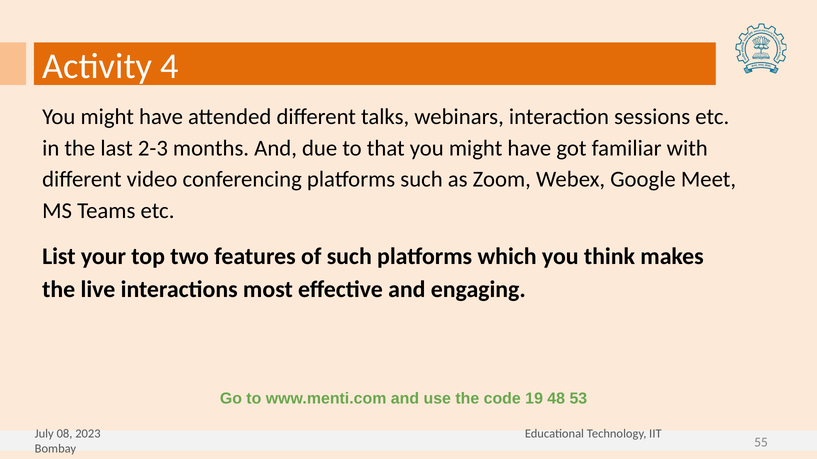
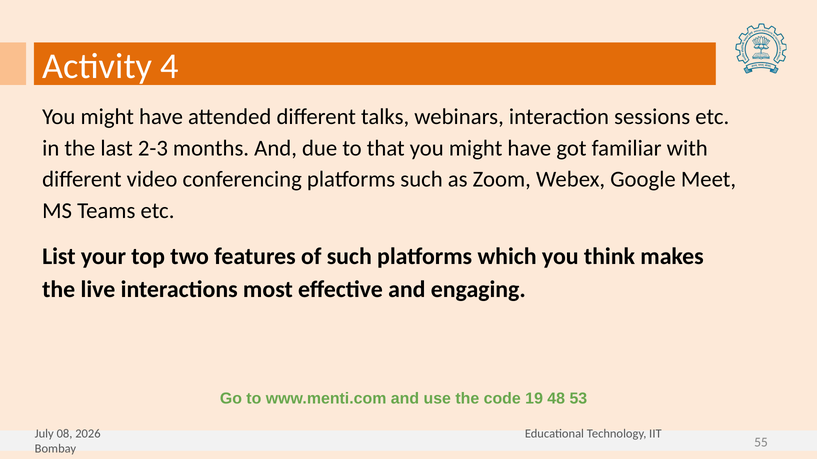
2023: 2023 -> 2026
